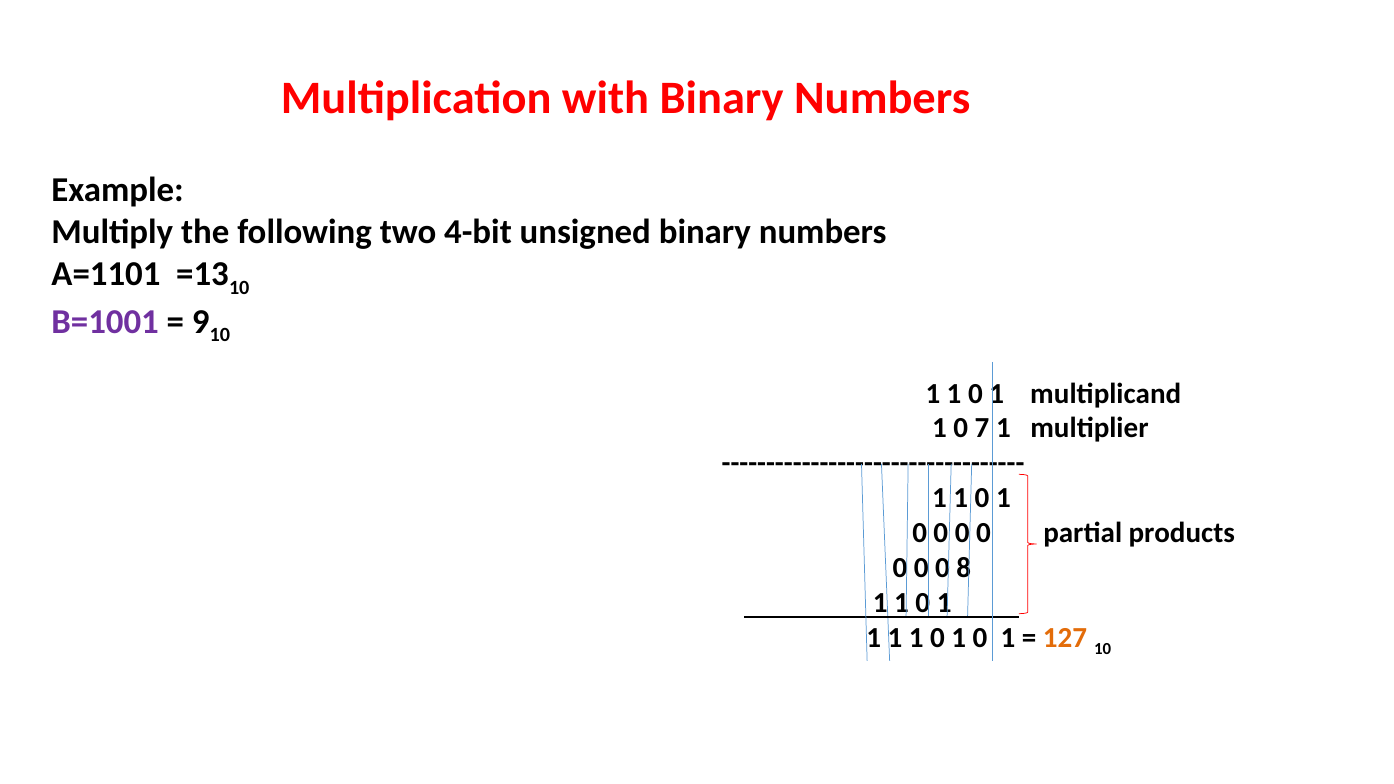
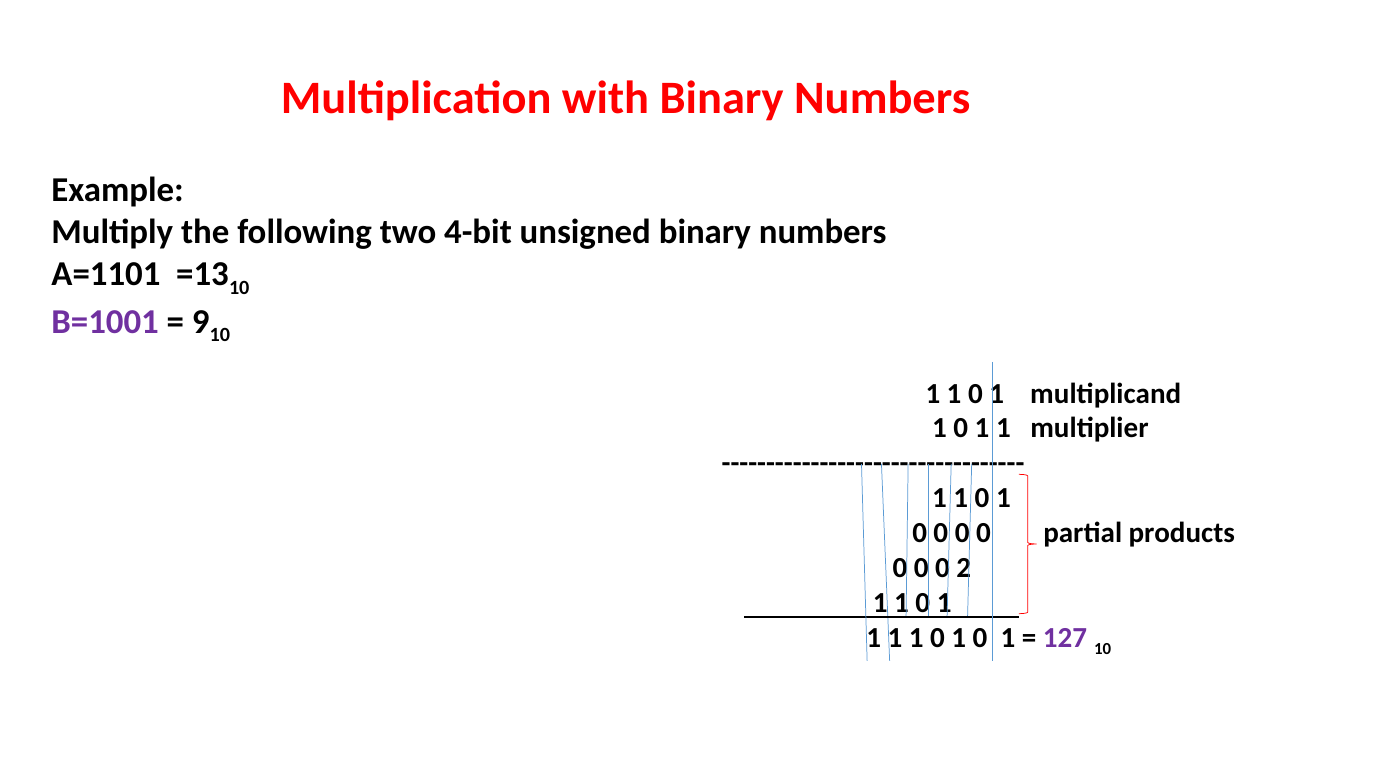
7 at (982, 428): 7 -> 1
8: 8 -> 2
127 colour: orange -> purple
